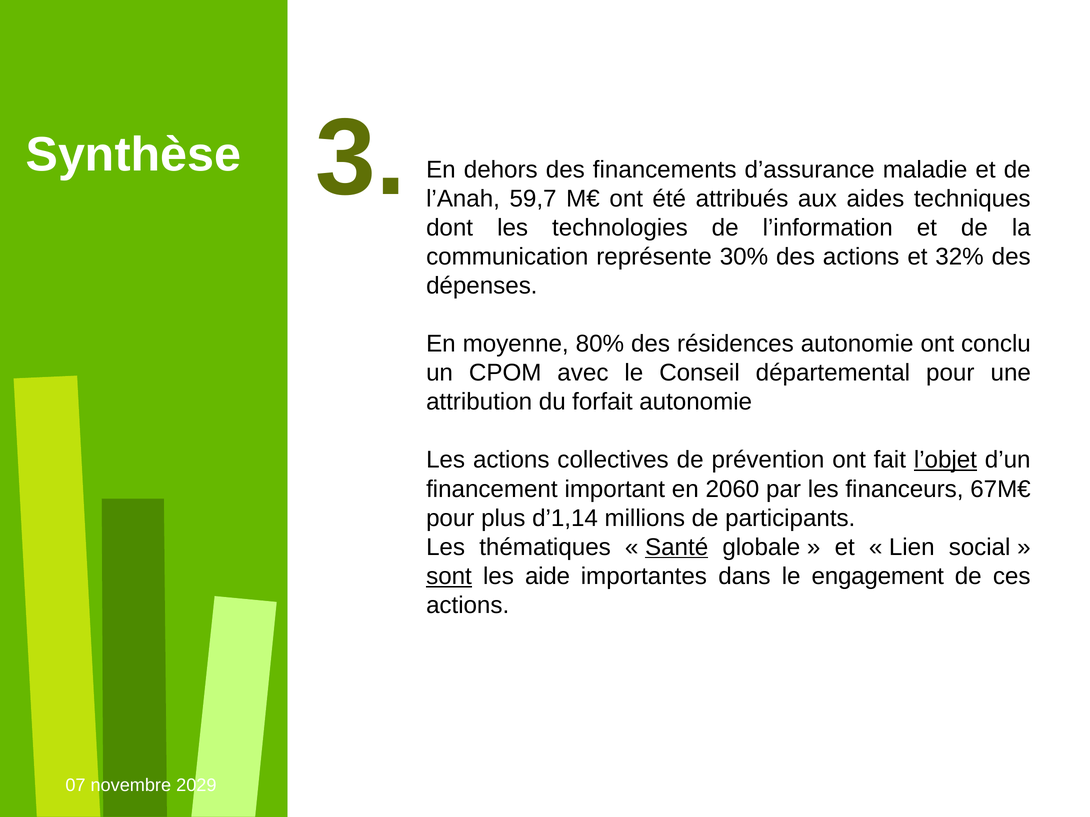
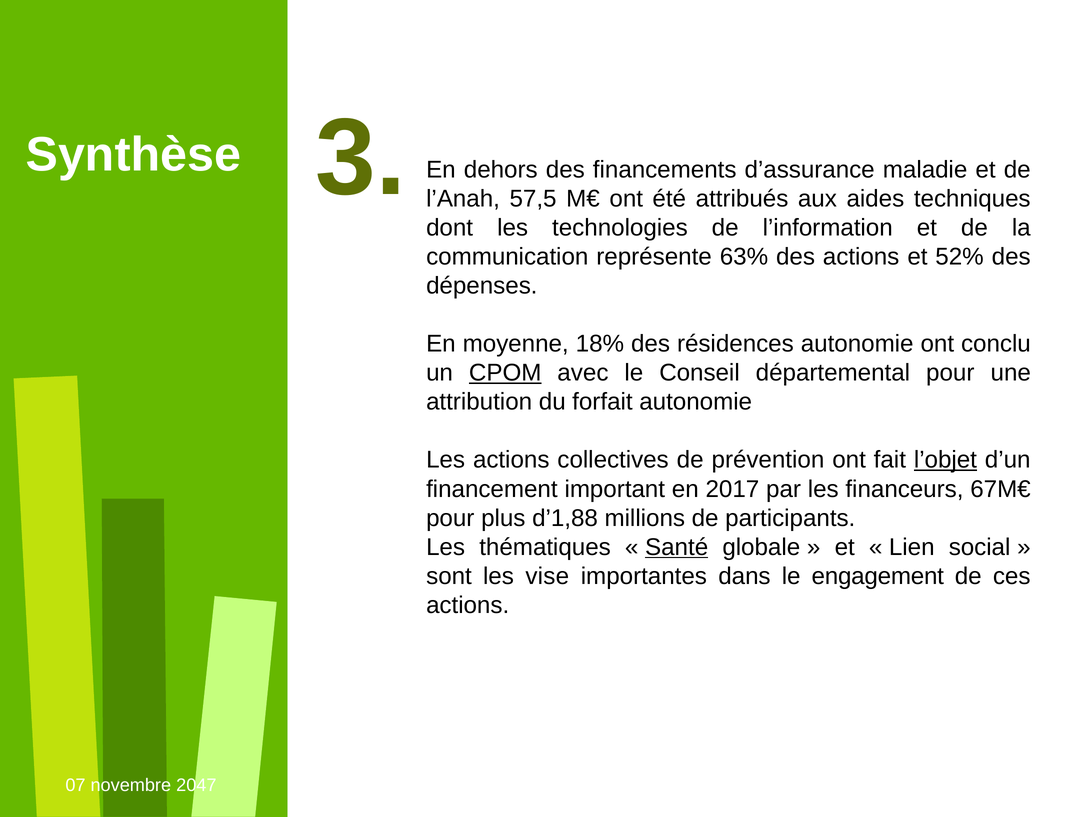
59,7: 59,7 -> 57,5
30%: 30% -> 63%
32%: 32% -> 52%
80%: 80% -> 18%
CPOM underline: none -> present
2060: 2060 -> 2017
d’1,14: d’1,14 -> d’1,88
sont underline: present -> none
aide: aide -> vise
2029: 2029 -> 2047
